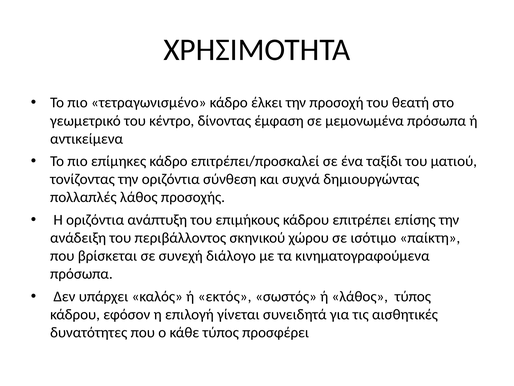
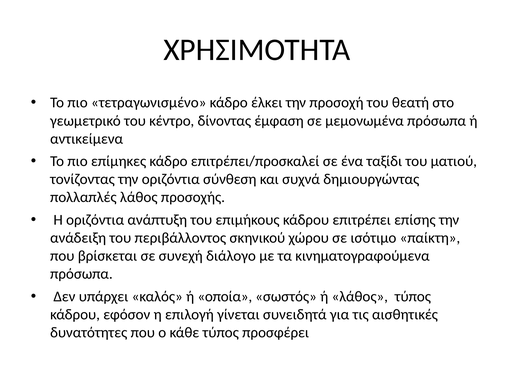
εκτός: εκτός -> οποία
